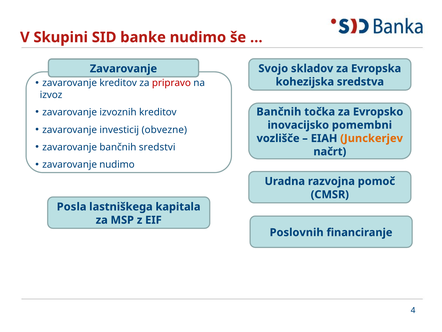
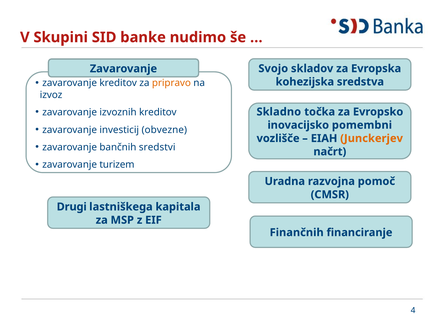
pripravo colour: red -> orange
Bančnih at (279, 112): Bančnih -> Skladno
zavarovanje nudimo: nudimo -> turizem
Posla: Posla -> Drugi
Poslovnih: Poslovnih -> Finančnih
